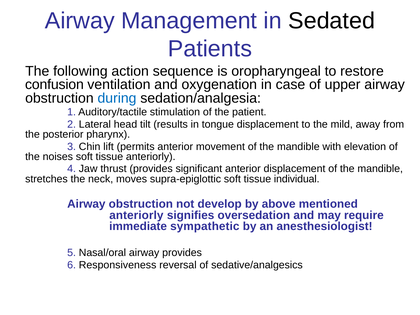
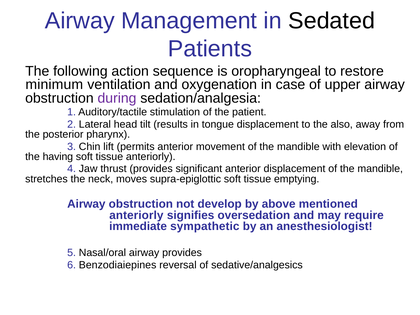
confusion: confusion -> minimum
during colour: blue -> purple
mild: mild -> also
noises: noises -> having
individual: individual -> emptying
Responsiveness: Responsiveness -> Benzodiaiepines
